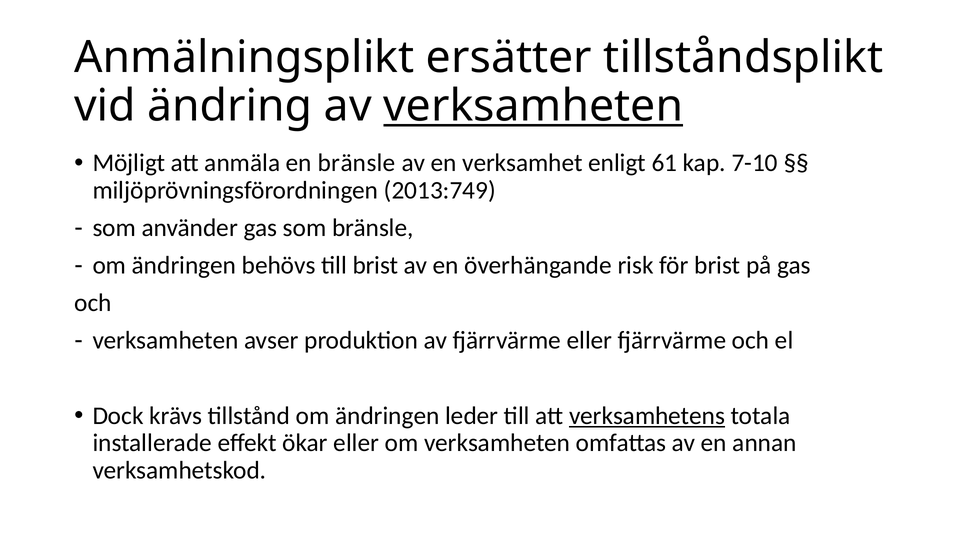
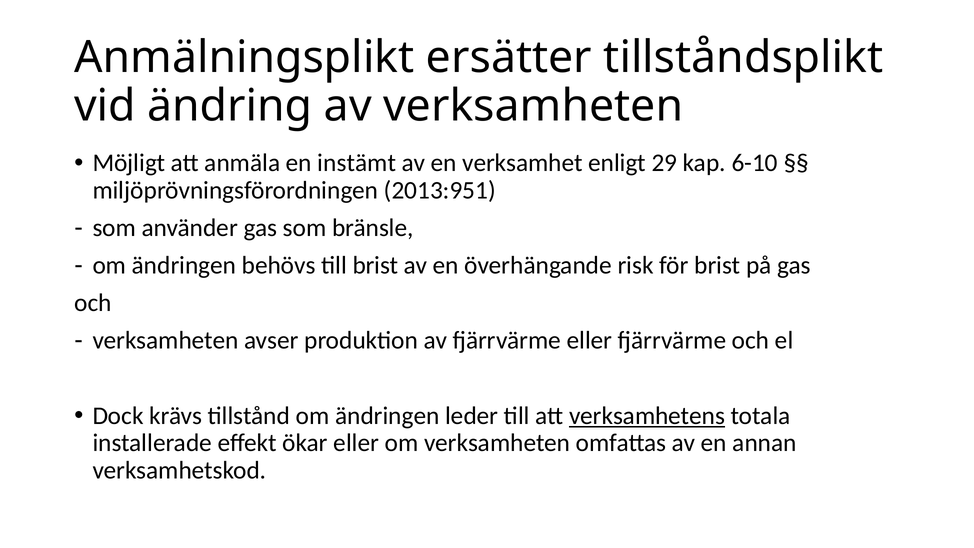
verksamheten at (533, 106) underline: present -> none
en bränsle: bränsle -> instämt
61: 61 -> 29
7-10: 7-10 -> 6-10
2013:749: 2013:749 -> 2013:951
